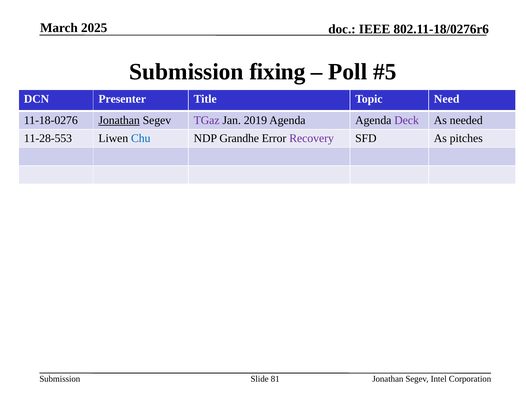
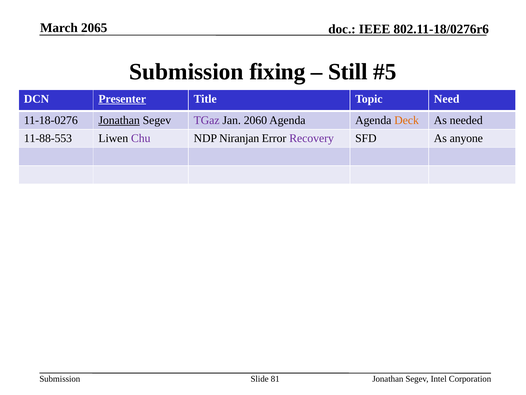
2025: 2025 -> 2065
Poll: Poll -> Still
Presenter underline: none -> present
2019: 2019 -> 2060
Deck colour: purple -> orange
11-28-553: 11-28-553 -> 11-88-553
Chu colour: blue -> purple
Grandhe: Grandhe -> Niranjan
pitches: pitches -> anyone
